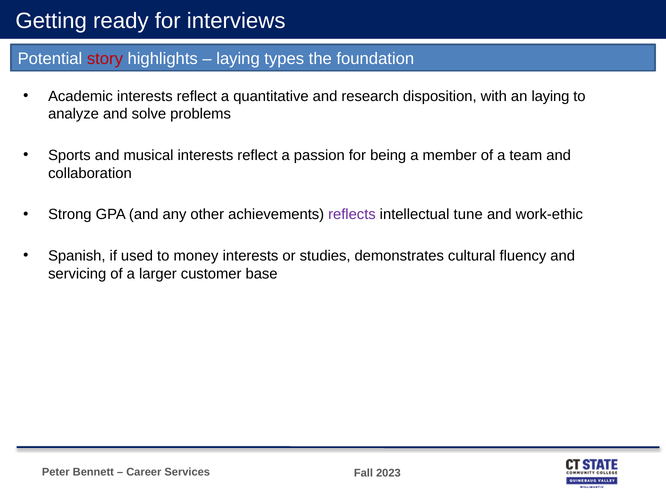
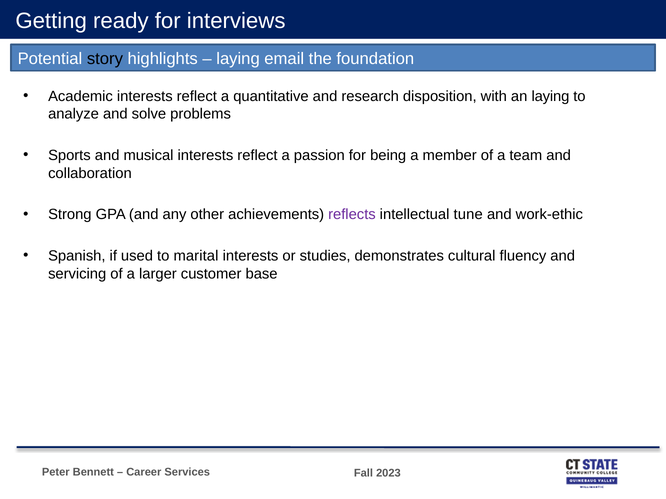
story colour: red -> black
types: types -> email
money: money -> marital
